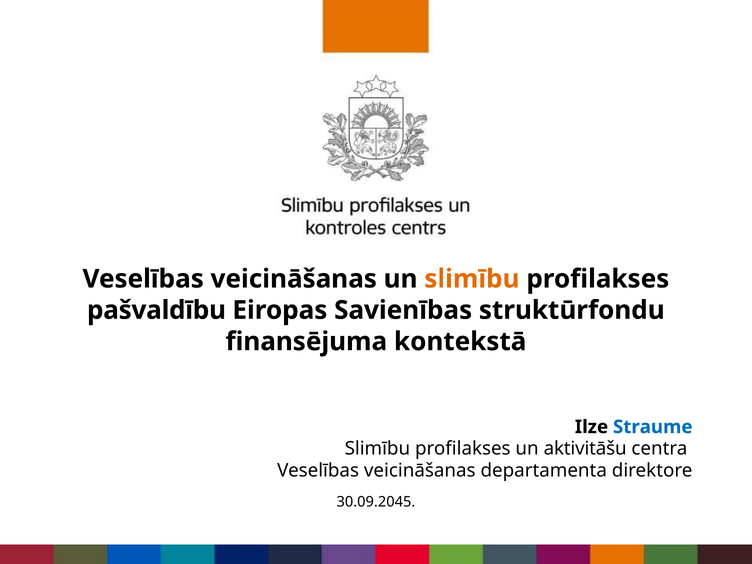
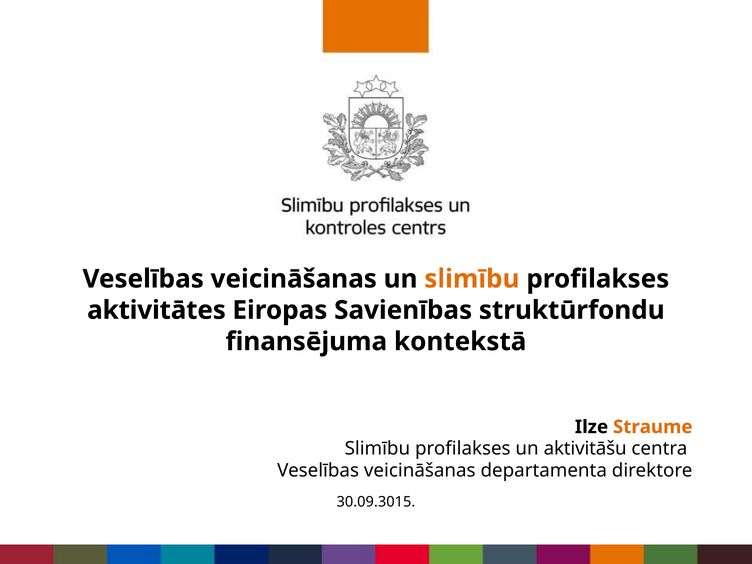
pašvaldību: pašvaldību -> aktivitātes
Straume colour: blue -> orange
30.09.2045: 30.09.2045 -> 30.09.3015
